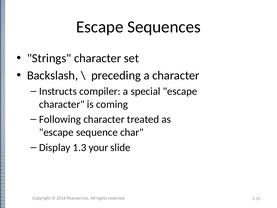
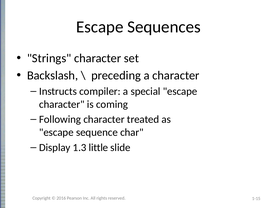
your: your -> little
